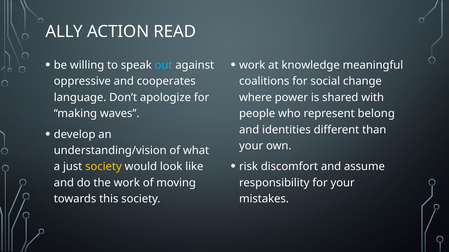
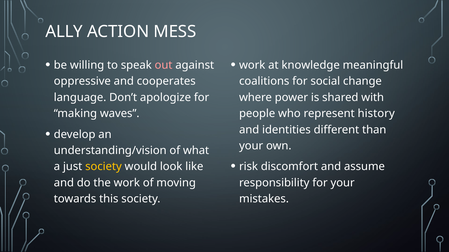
READ: READ -> MESS
out colour: light blue -> pink
belong: belong -> history
